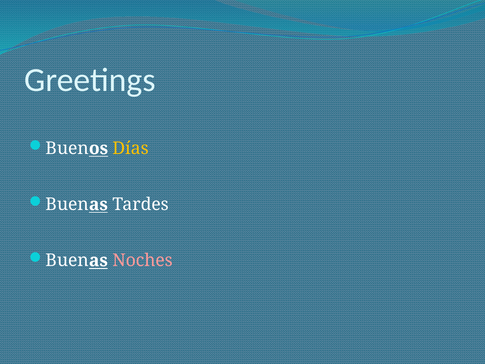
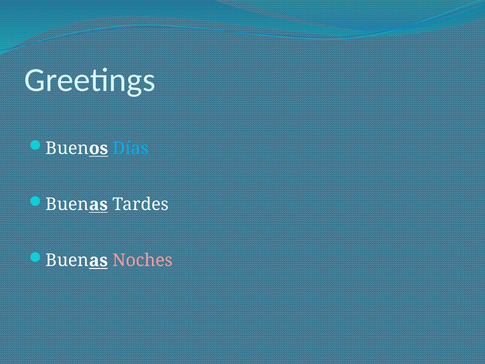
Días colour: yellow -> light blue
